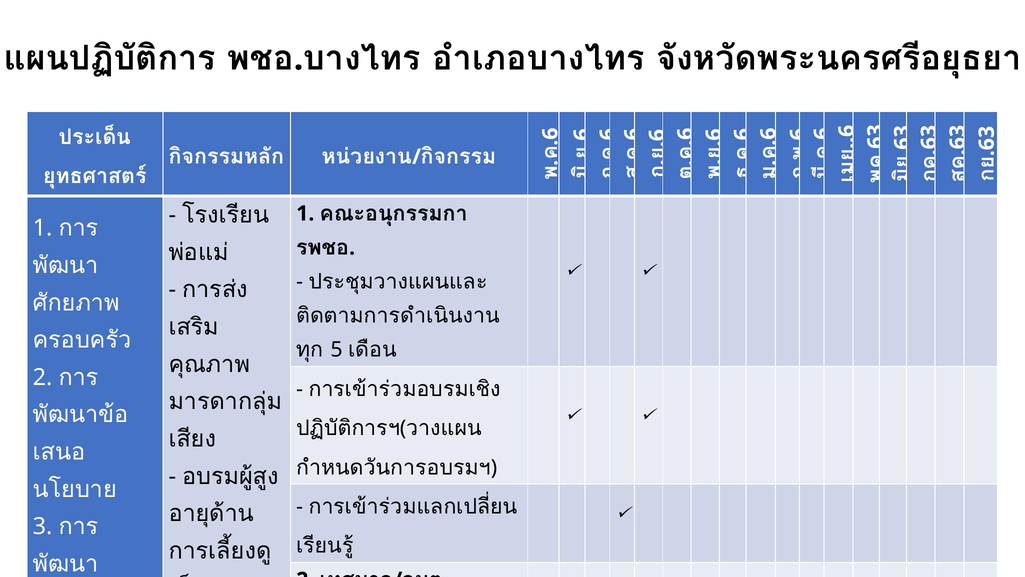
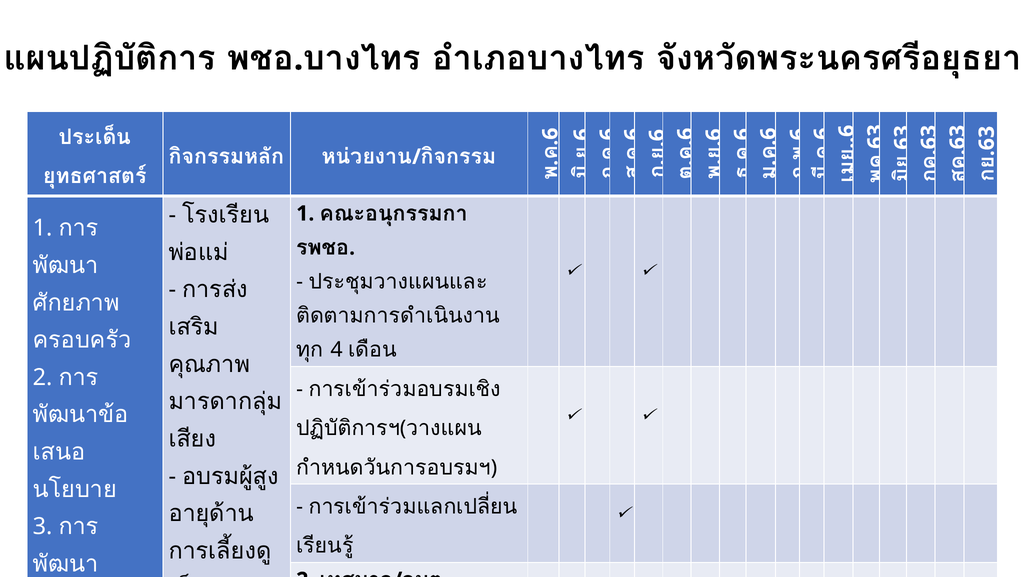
5 at (336, 350): 5 -> 4
